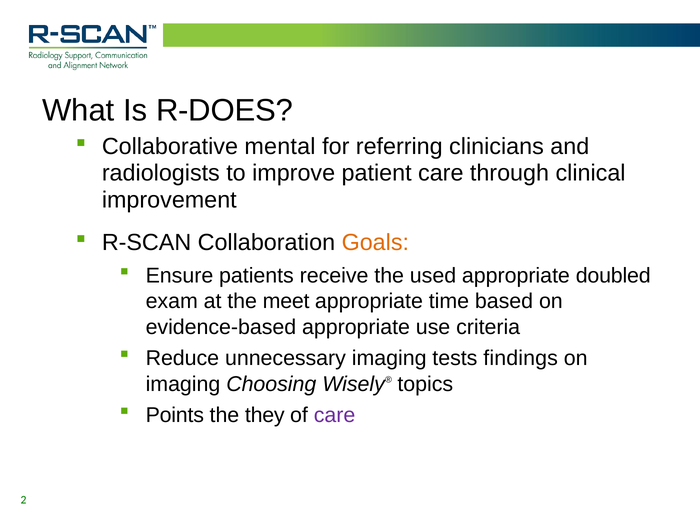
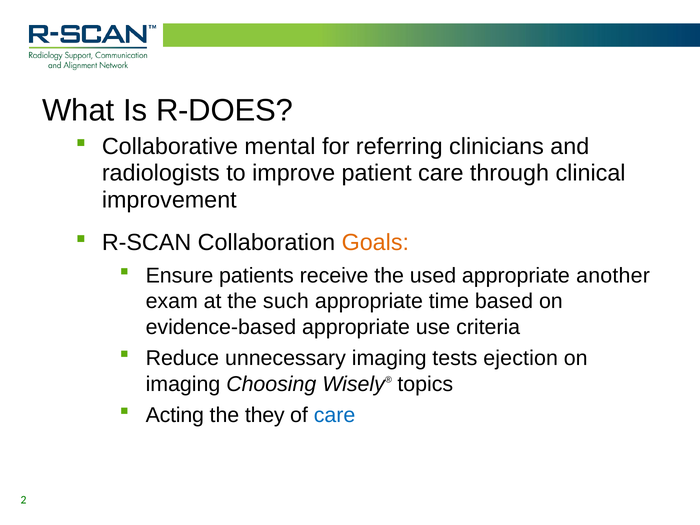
doubled: doubled -> another
meet: meet -> such
findings: findings -> ejection
Points: Points -> Acting
care at (335, 415) colour: purple -> blue
